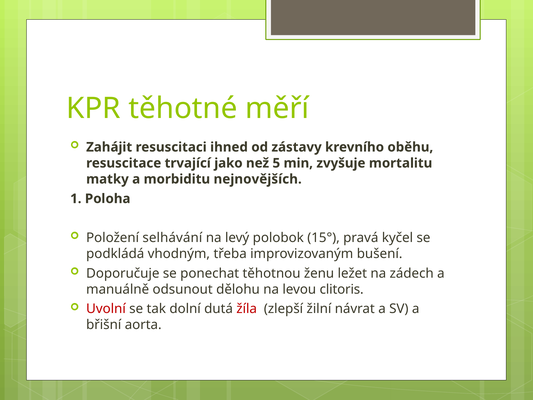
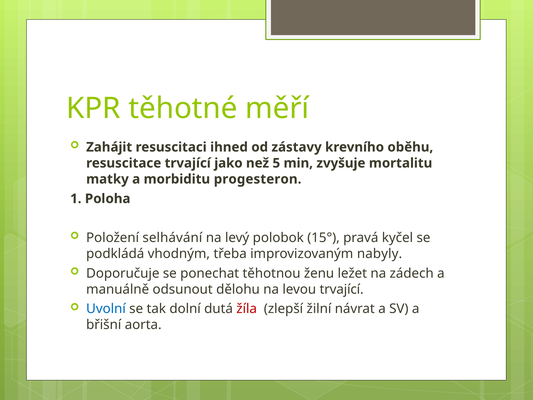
nejnovějších: nejnovějších -> progesteron
bušení: bušení -> nabyly
levou clitoris: clitoris -> trvající
Uvolní colour: red -> blue
